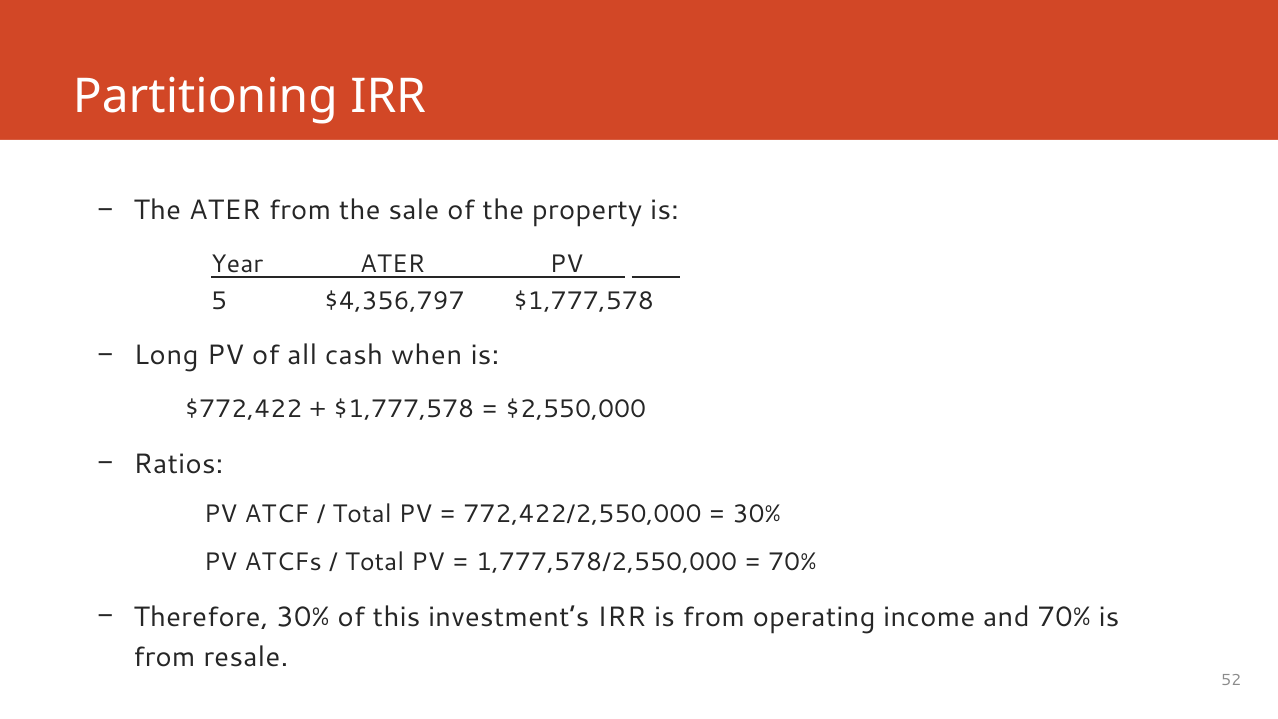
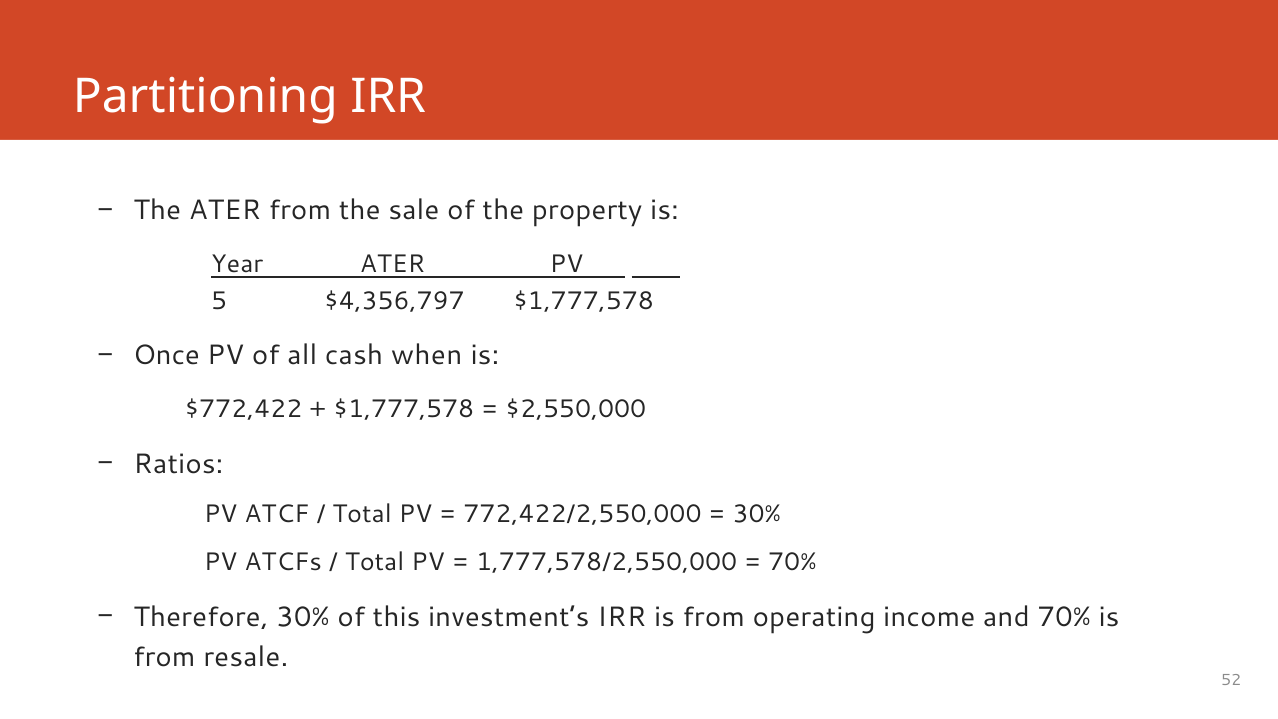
Long: Long -> Once
